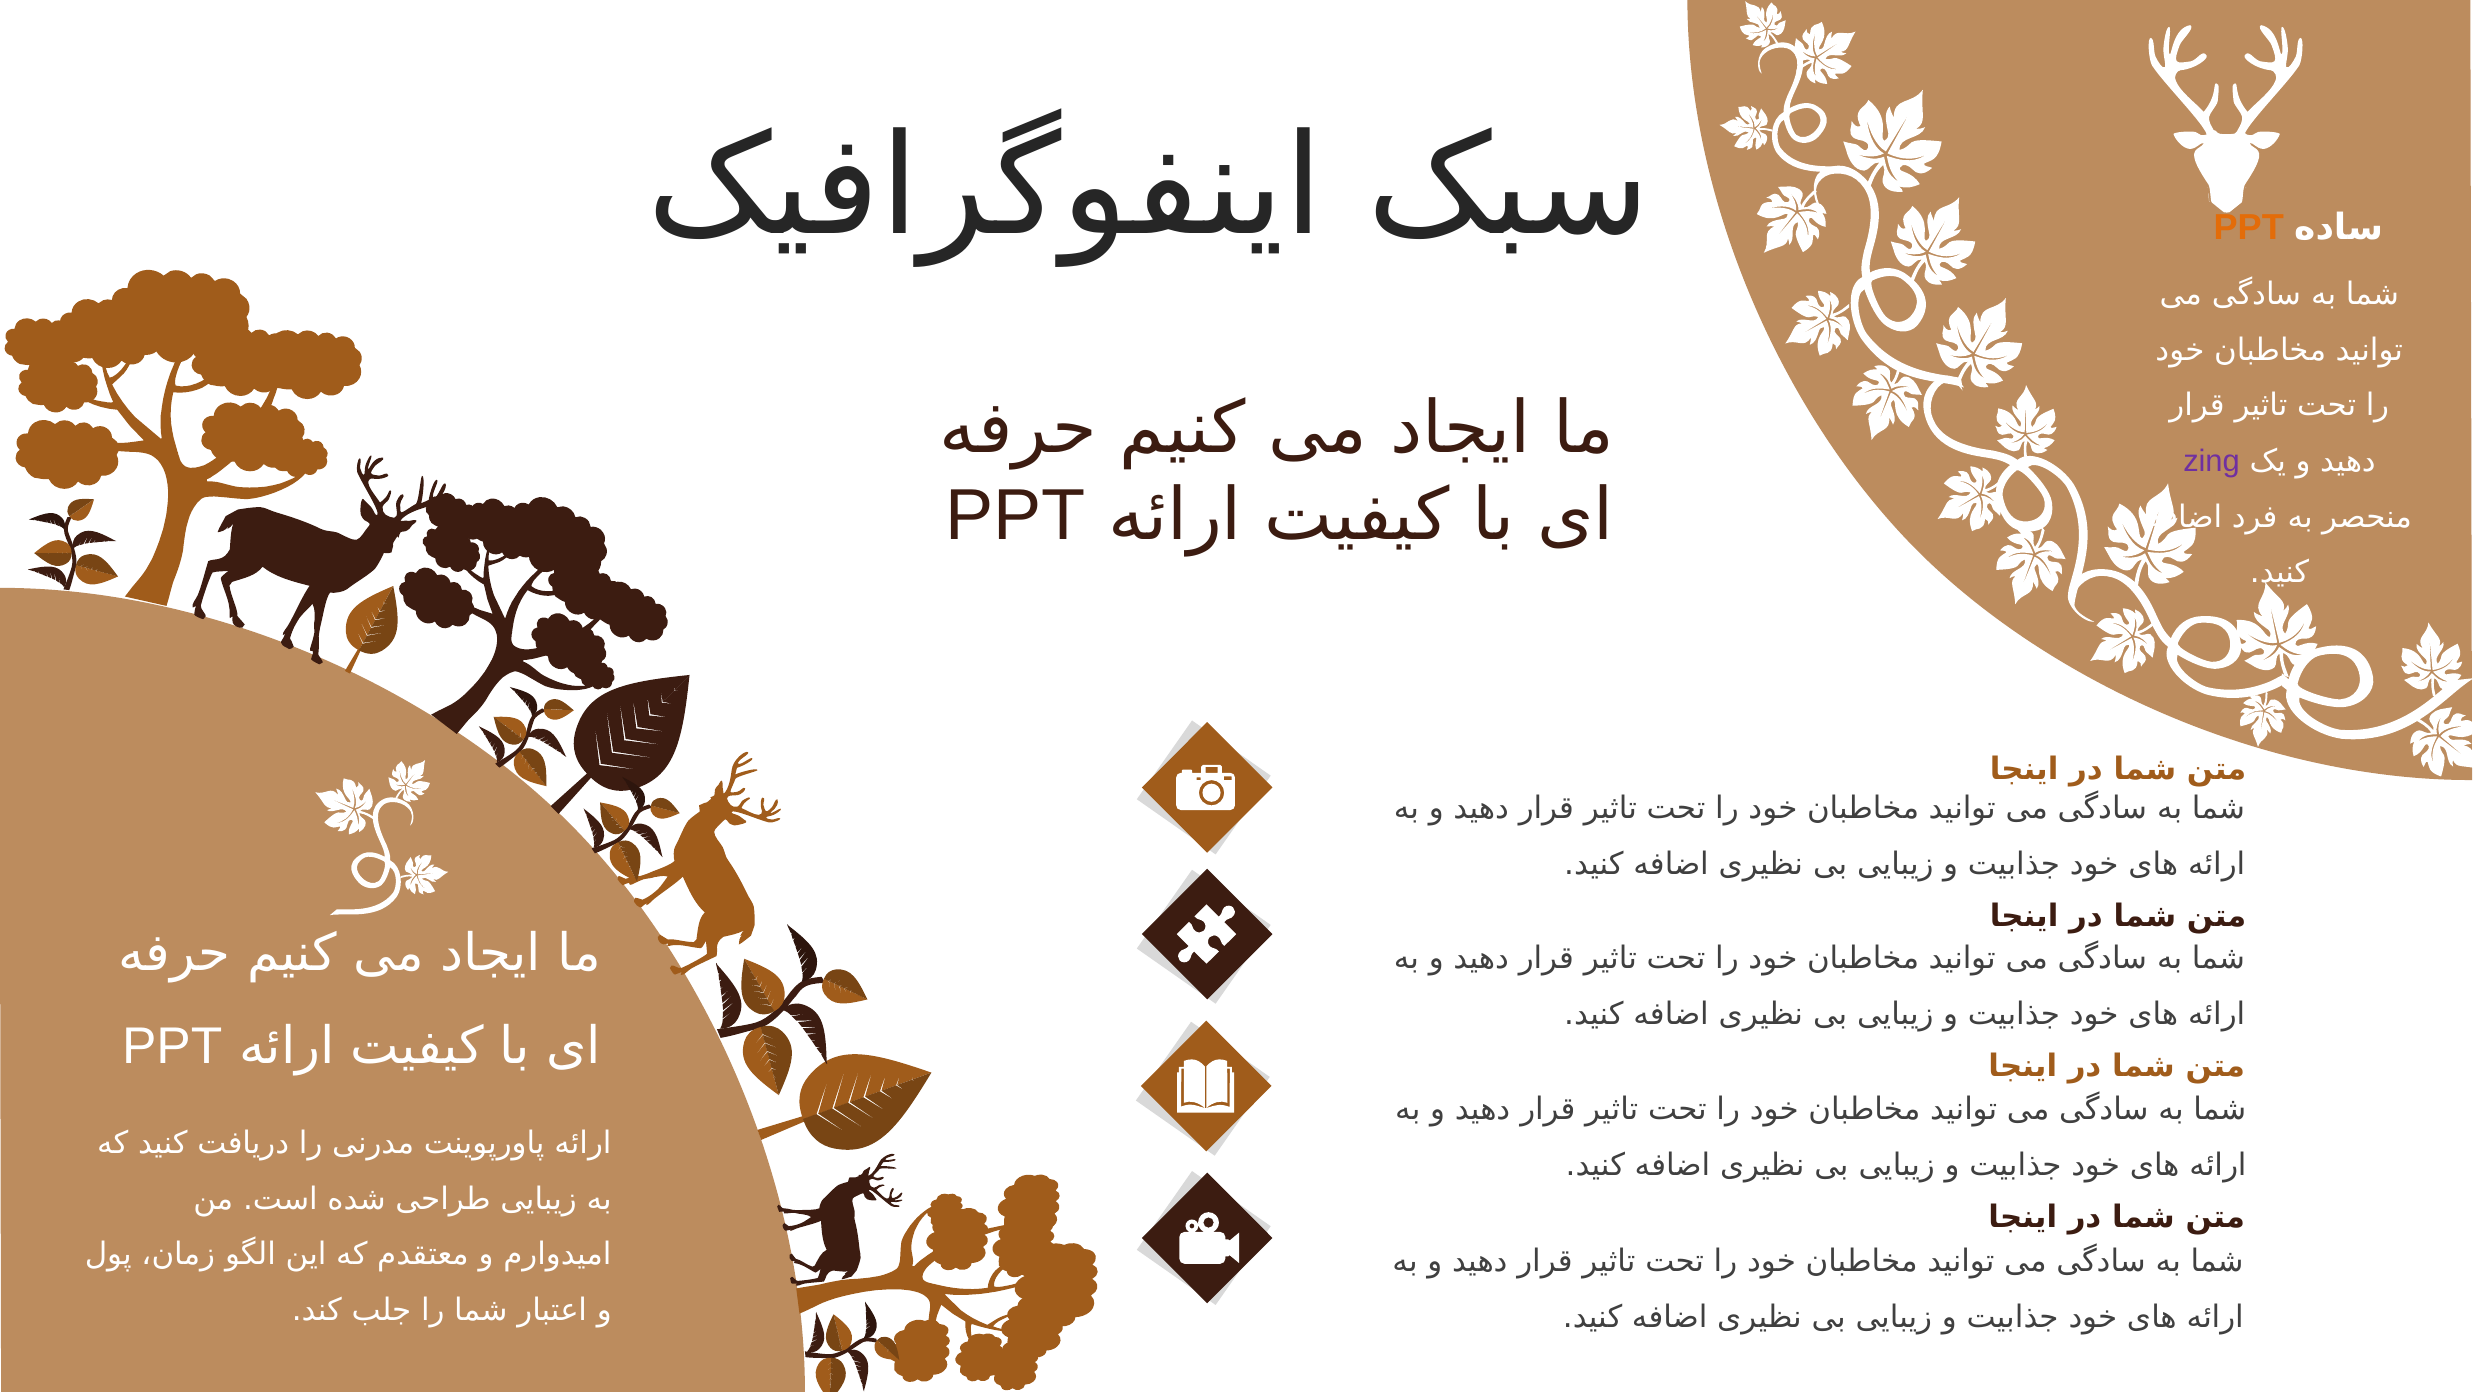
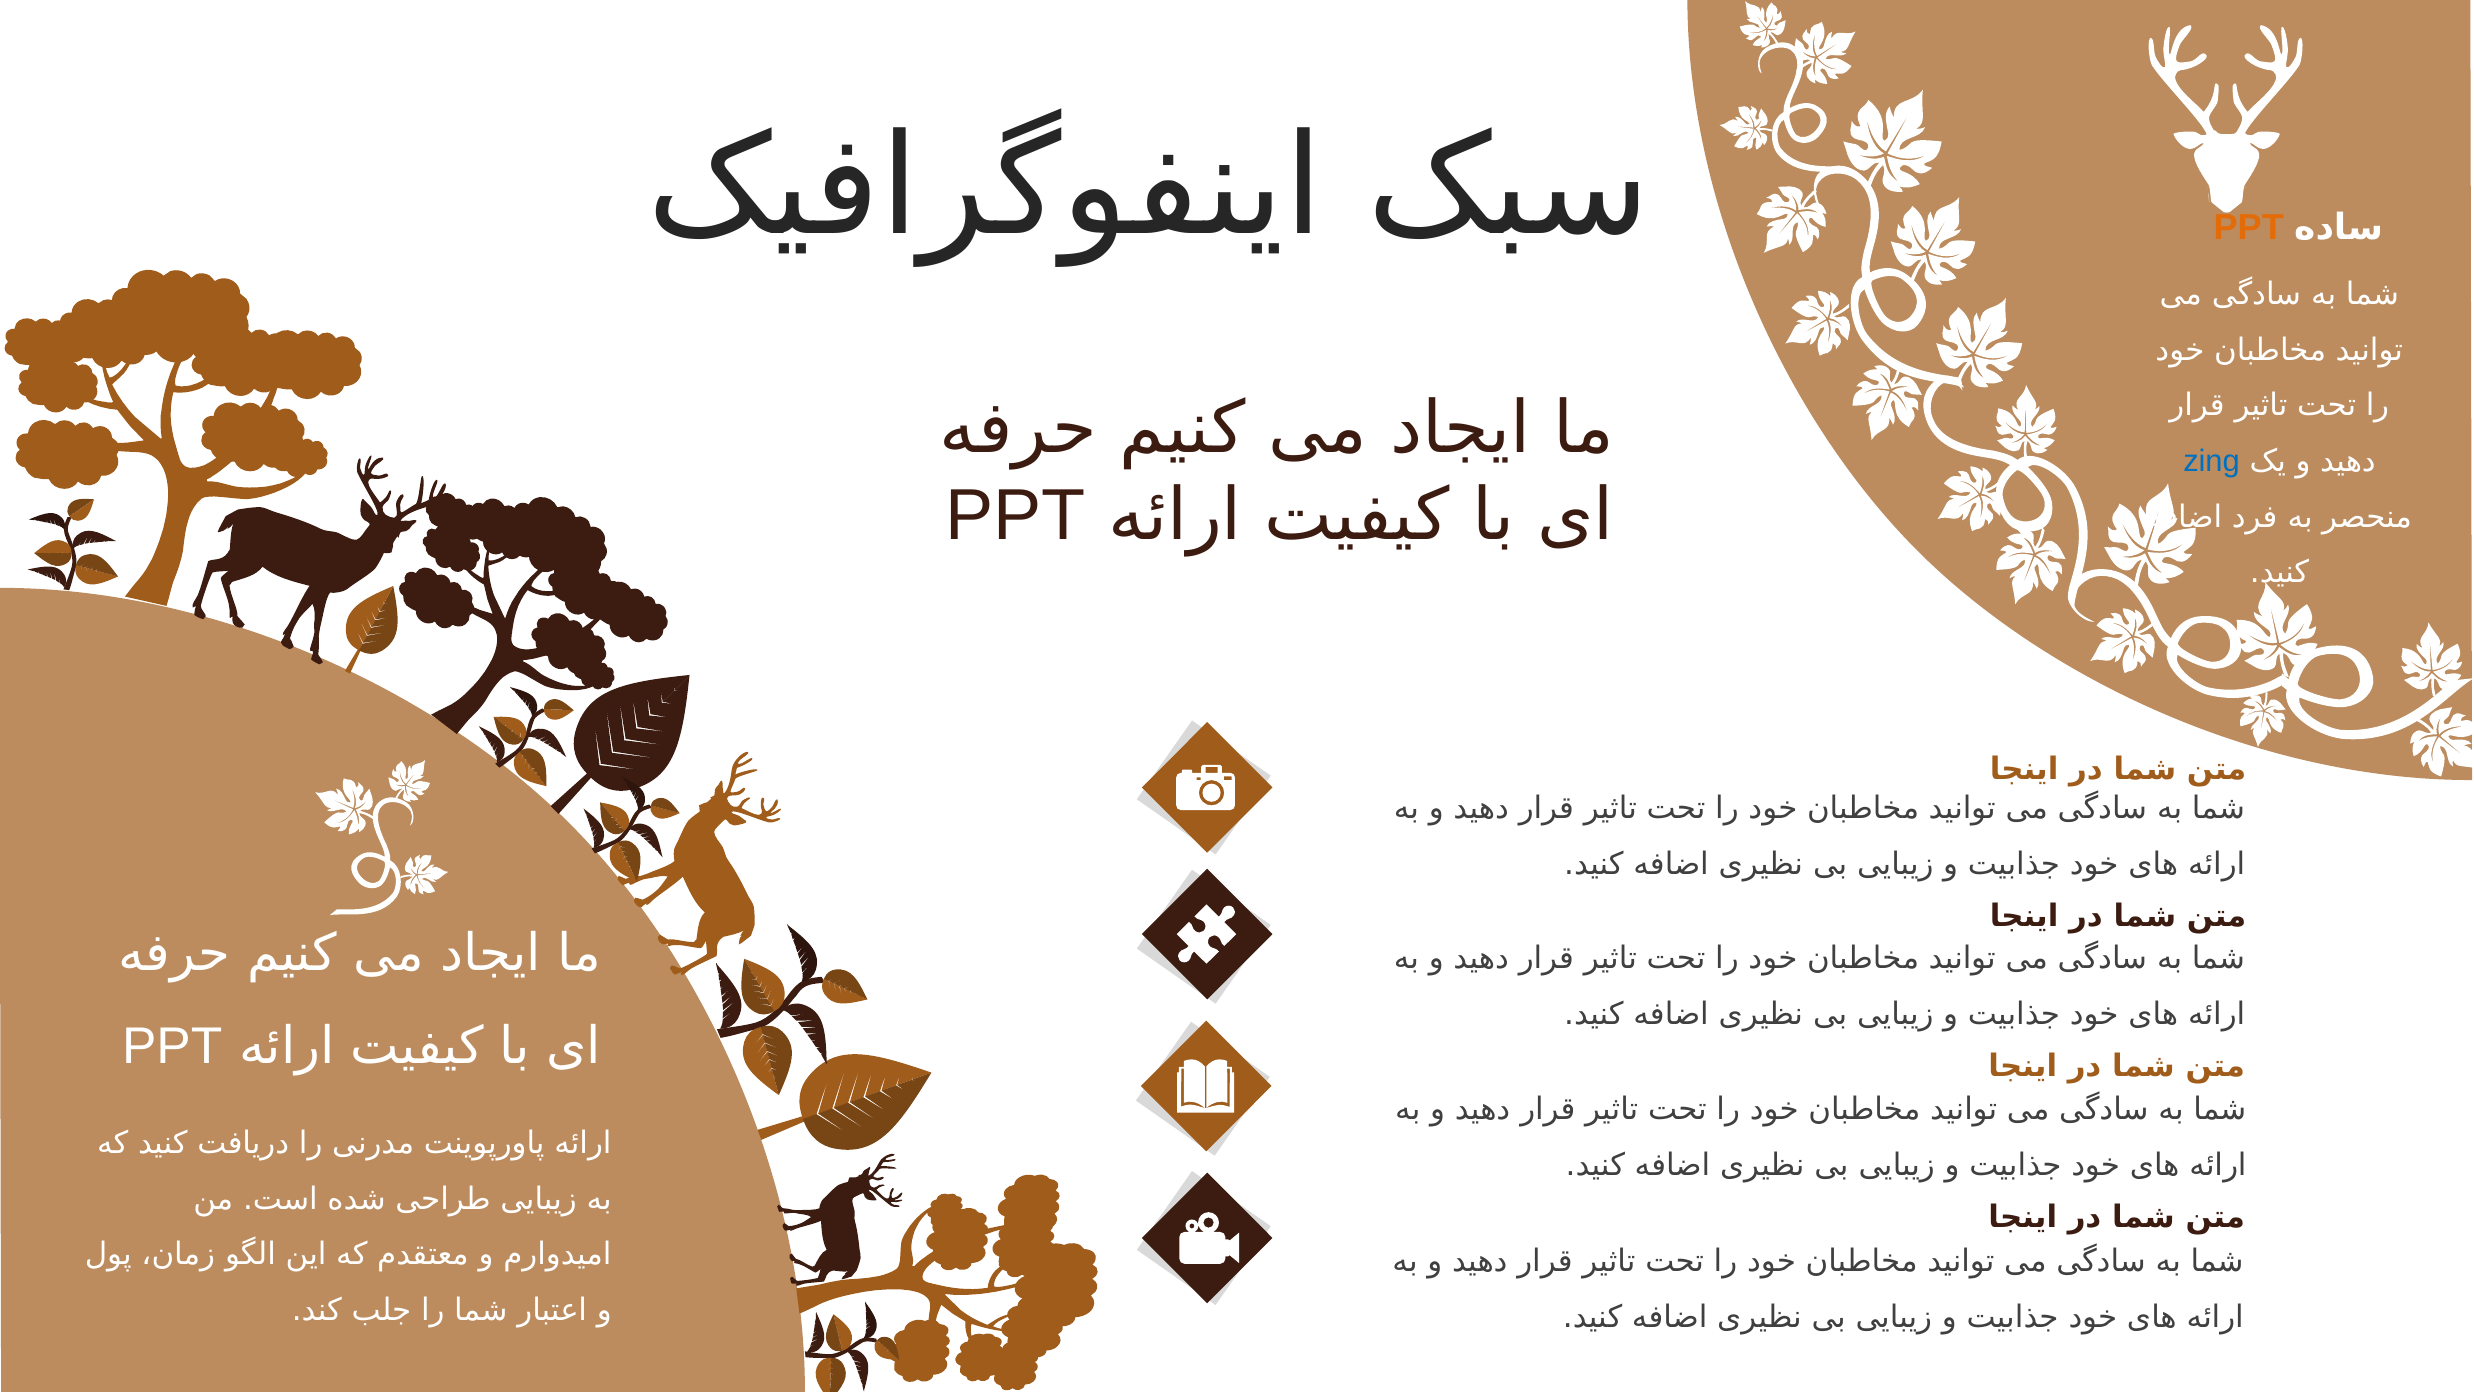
zing colour: purple -> blue
